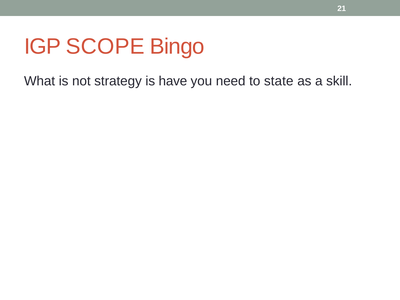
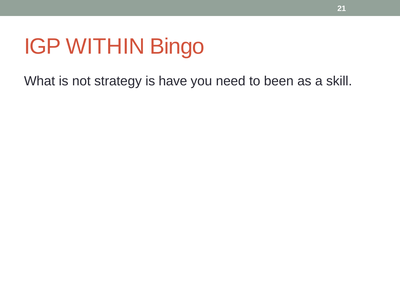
SCOPE: SCOPE -> WITHIN
state: state -> been
